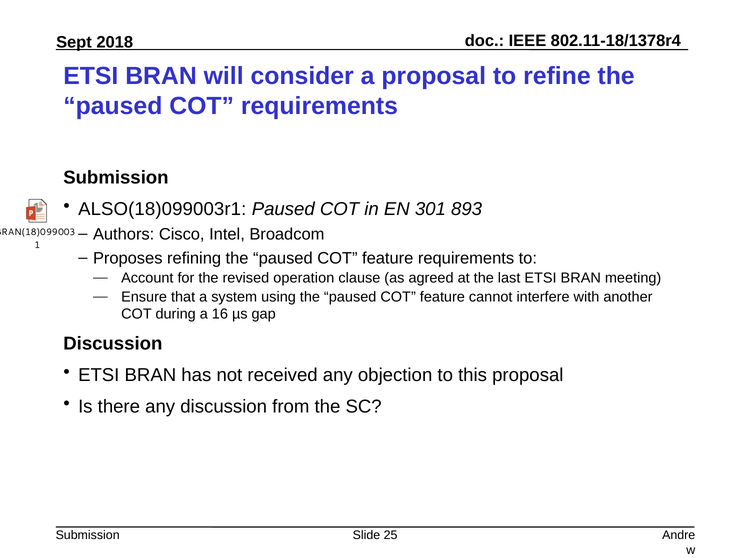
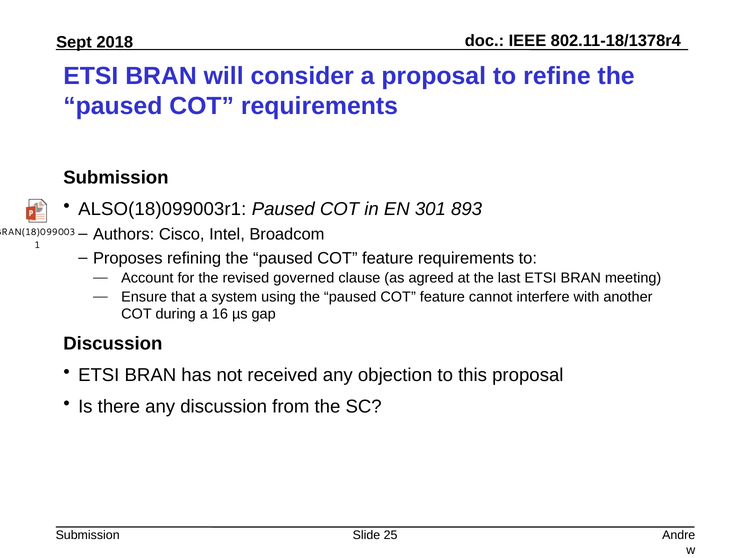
operation: operation -> governed
